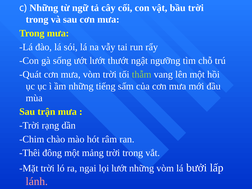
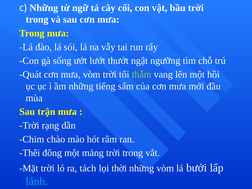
ngai: ngai -> tách
lọi lướt: lướt -> thời
lánh colour: pink -> light blue
